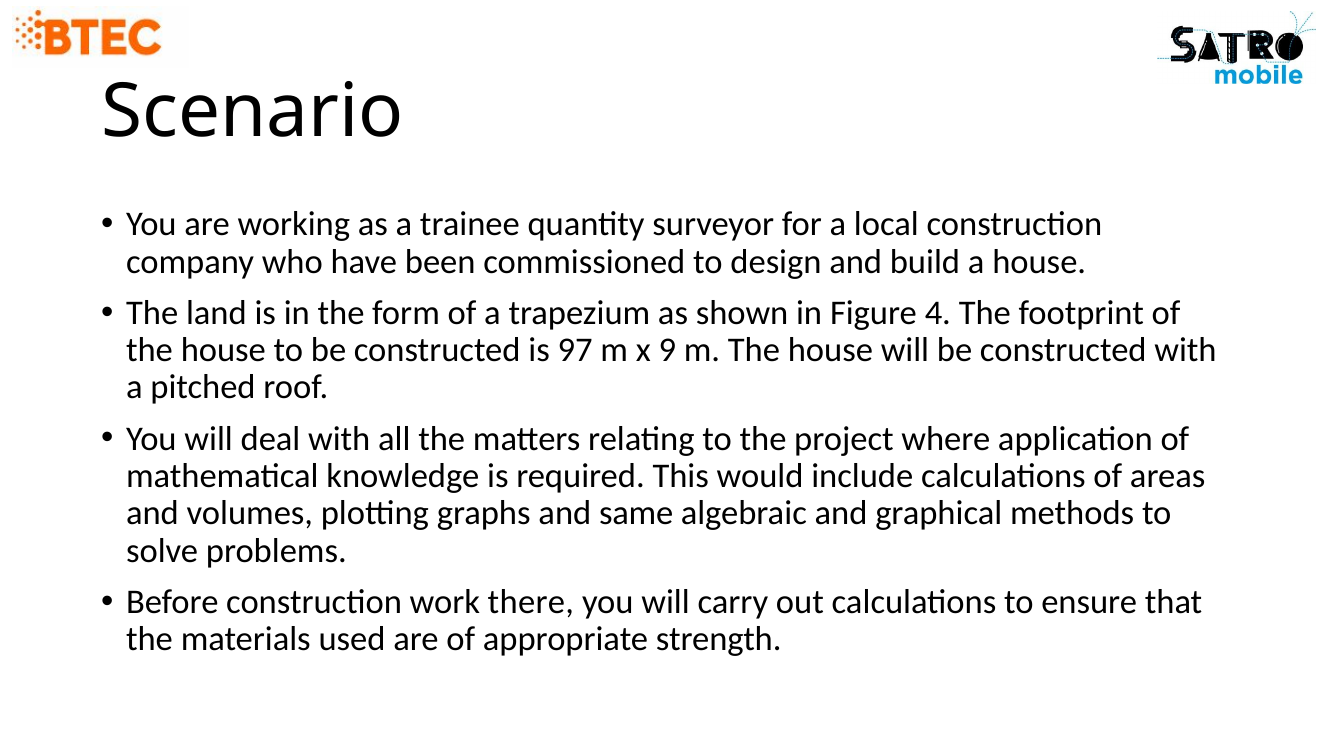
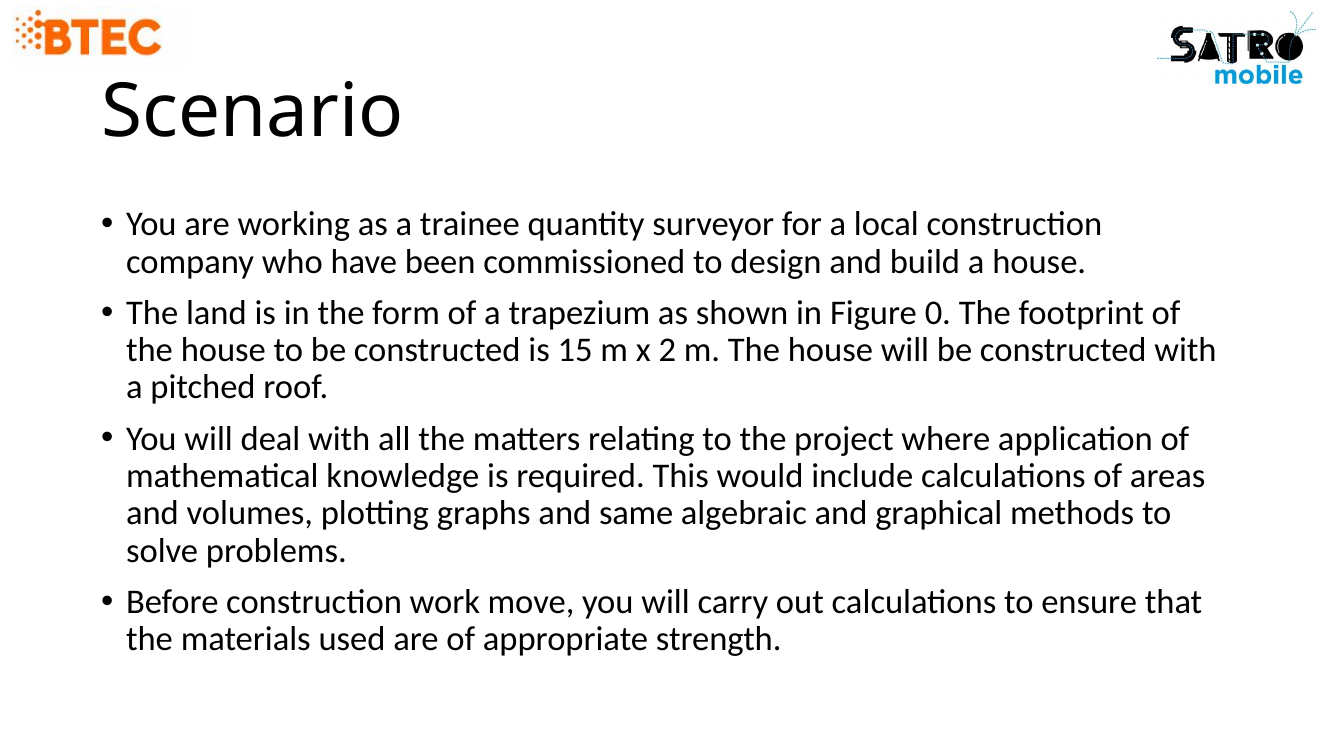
4: 4 -> 0
97: 97 -> 15
9: 9 -> 2
there: there -> move
